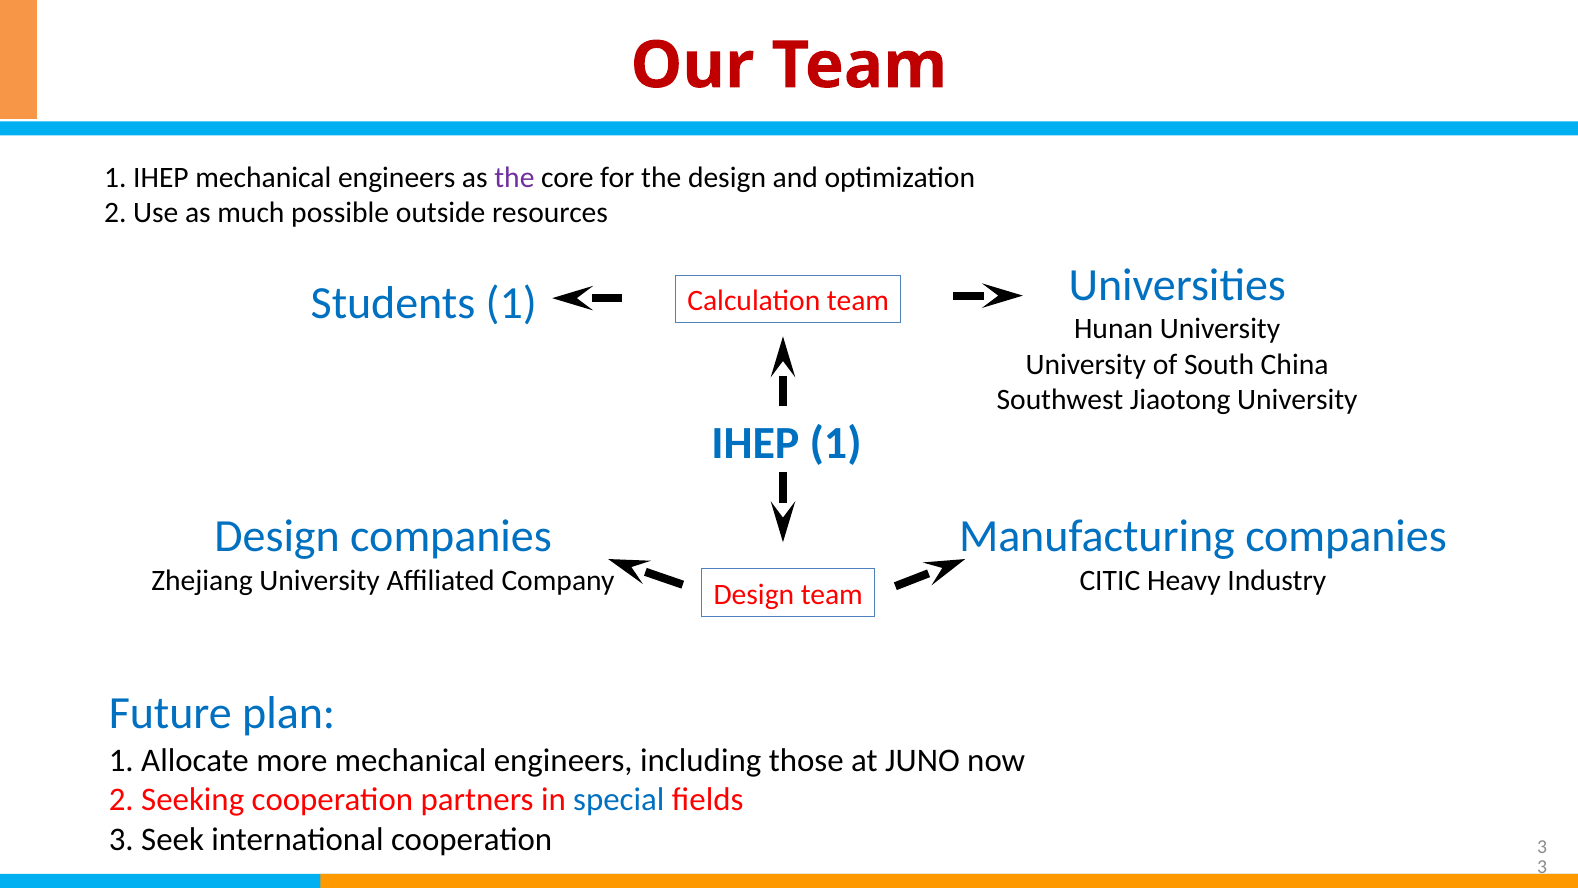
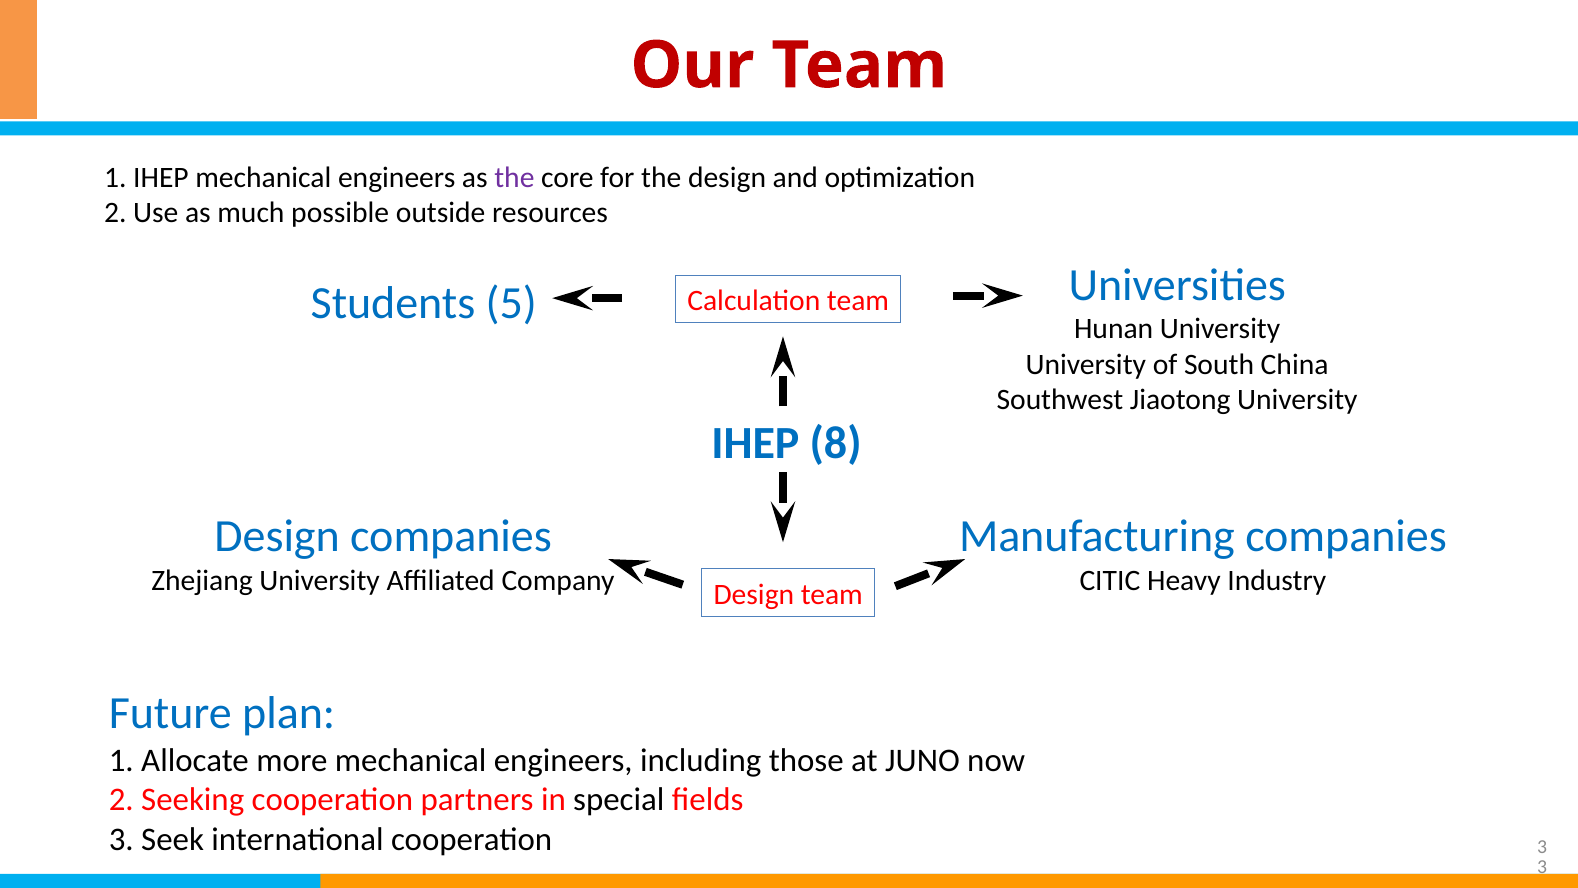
Students 1: 1 -> 5
IHEP 1: 1 -> 8
special colour: blue -> black
